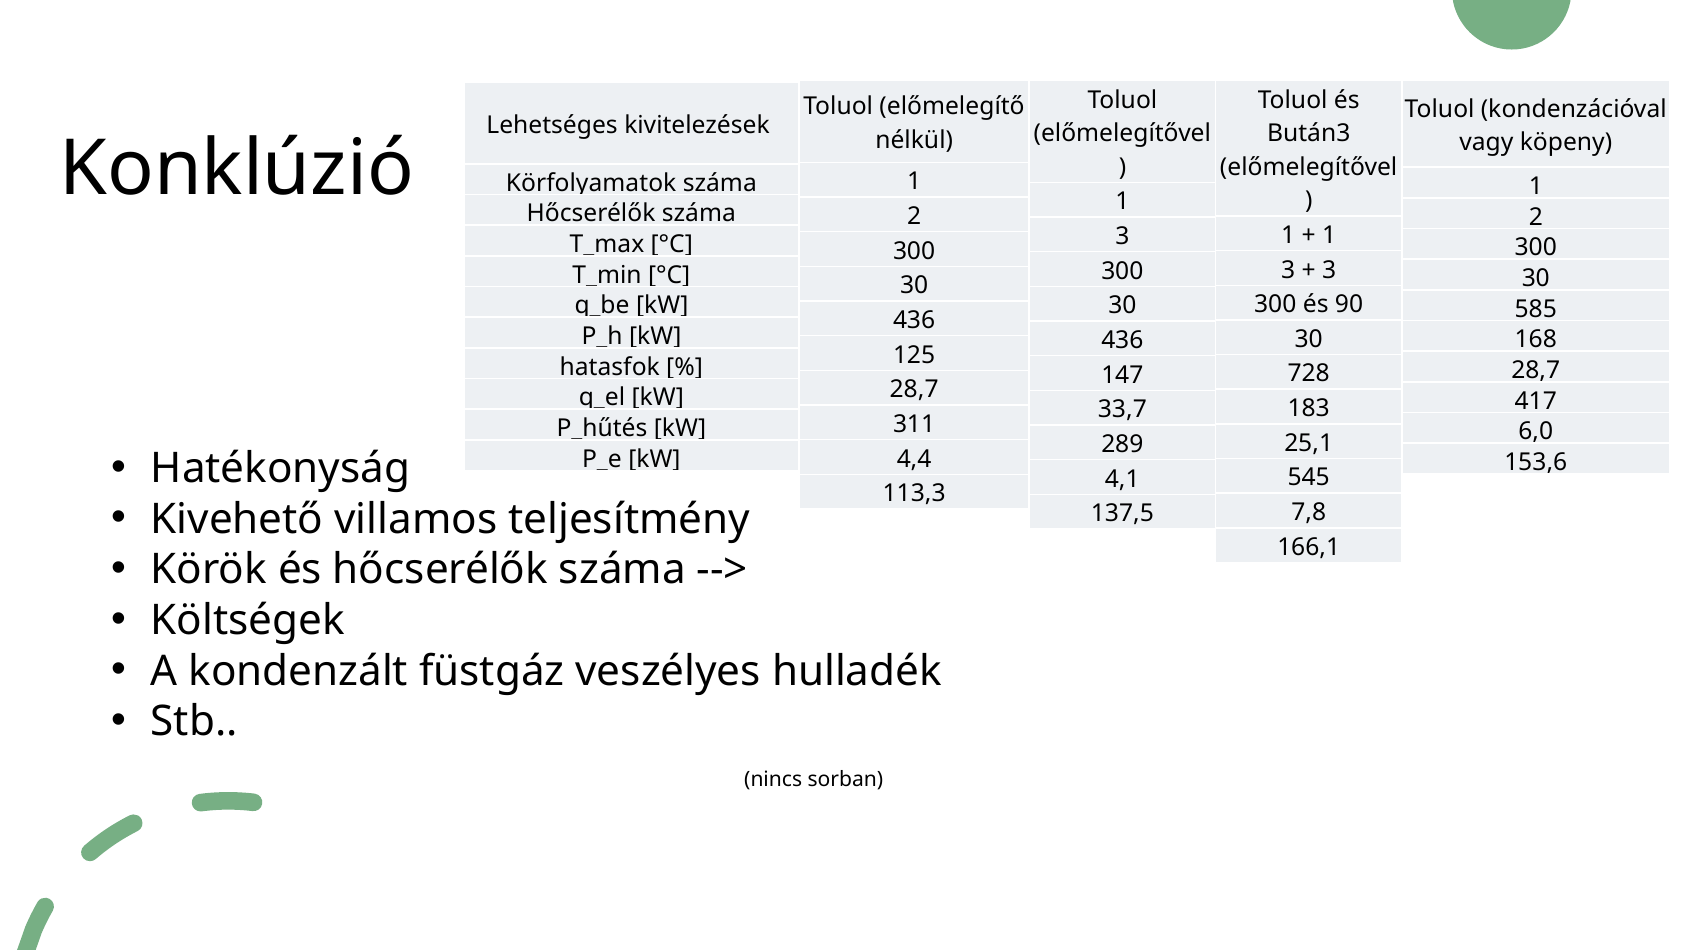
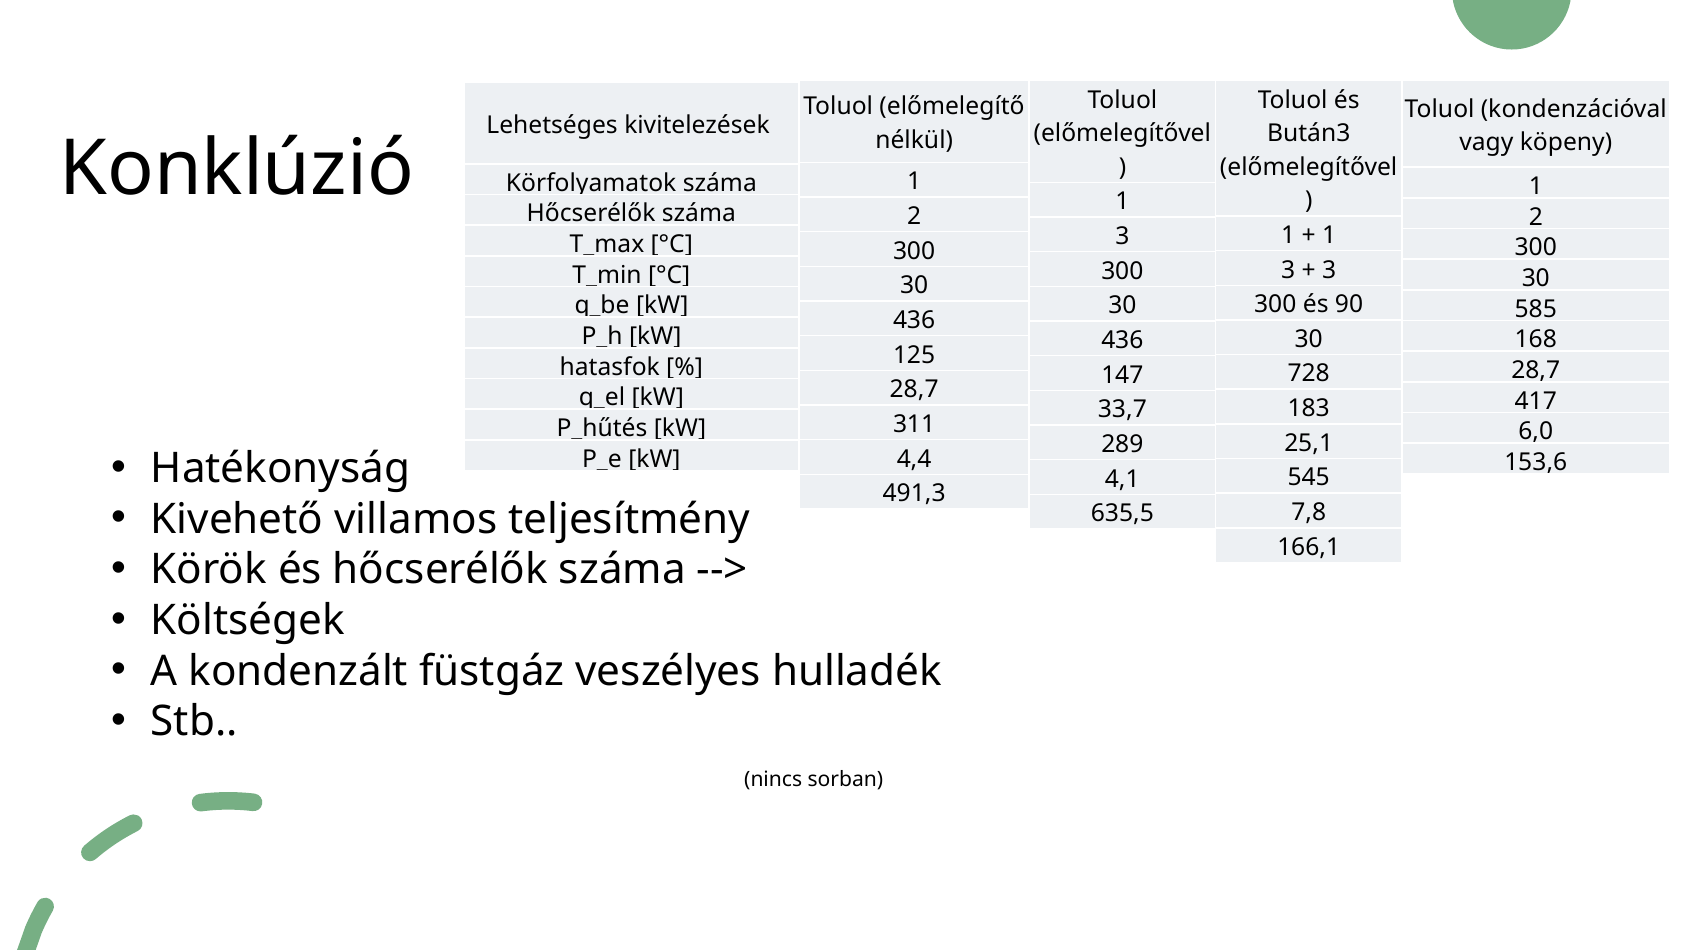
113,3: 113,3 -> 491,3
137,5: 137,5 -> 635,5
